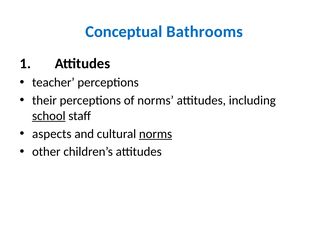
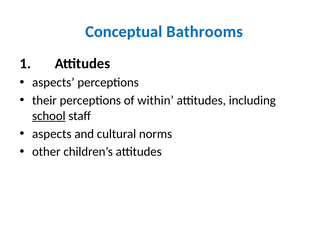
teacher at (53, 82): teacher -> aspects
of norms: norms -> within
norms at (156, 134) underline: present -> none
